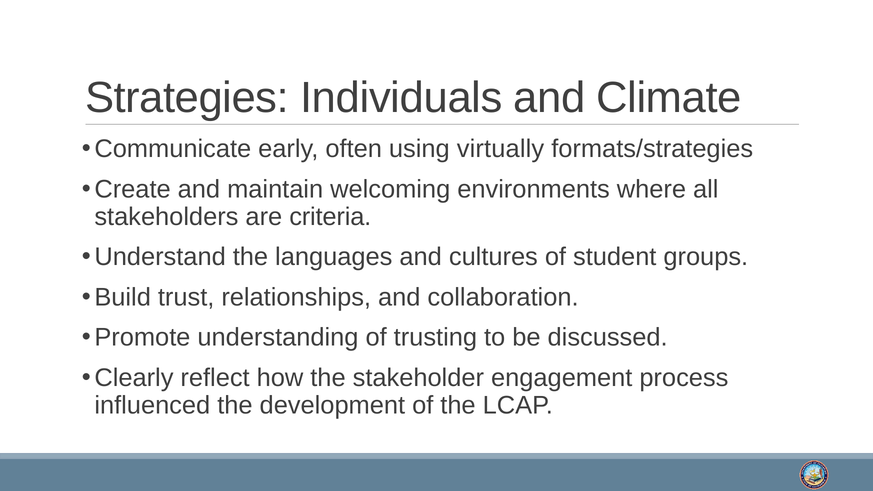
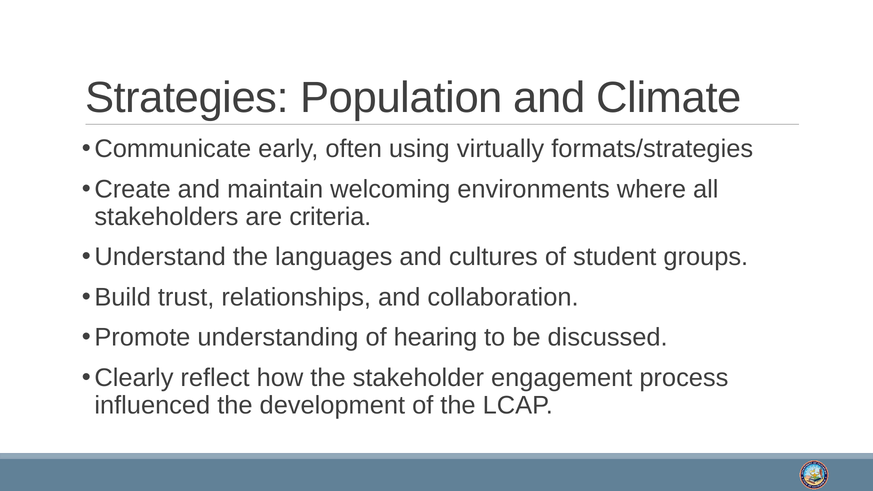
Individuals: Individuals -> Population
trusting: trusting -> hearing
